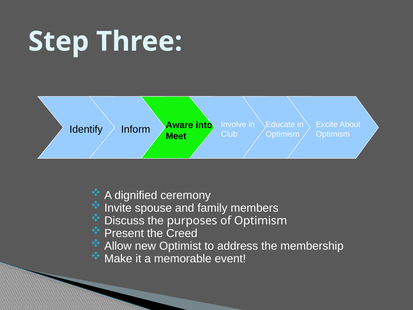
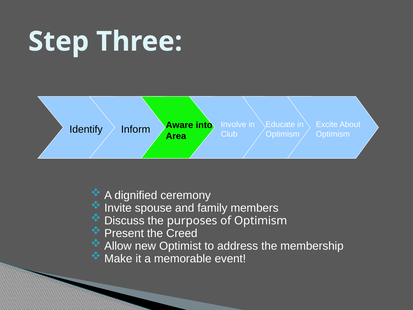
Meet: Meet -> Area
